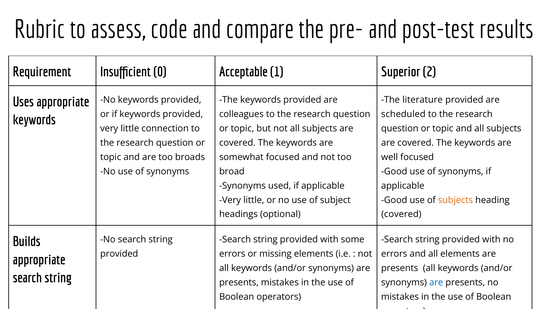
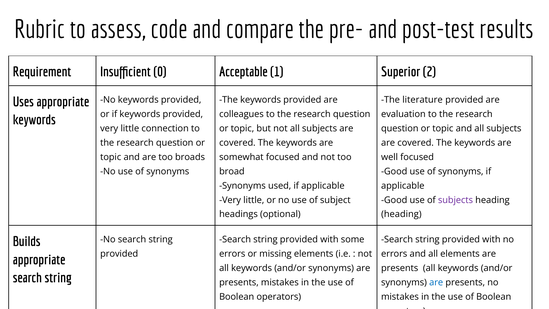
scheduled: scheduled -> evaluation
subjects at (456, 200) colour: orange -> purple
covered at (401, 214): covered -> heading
